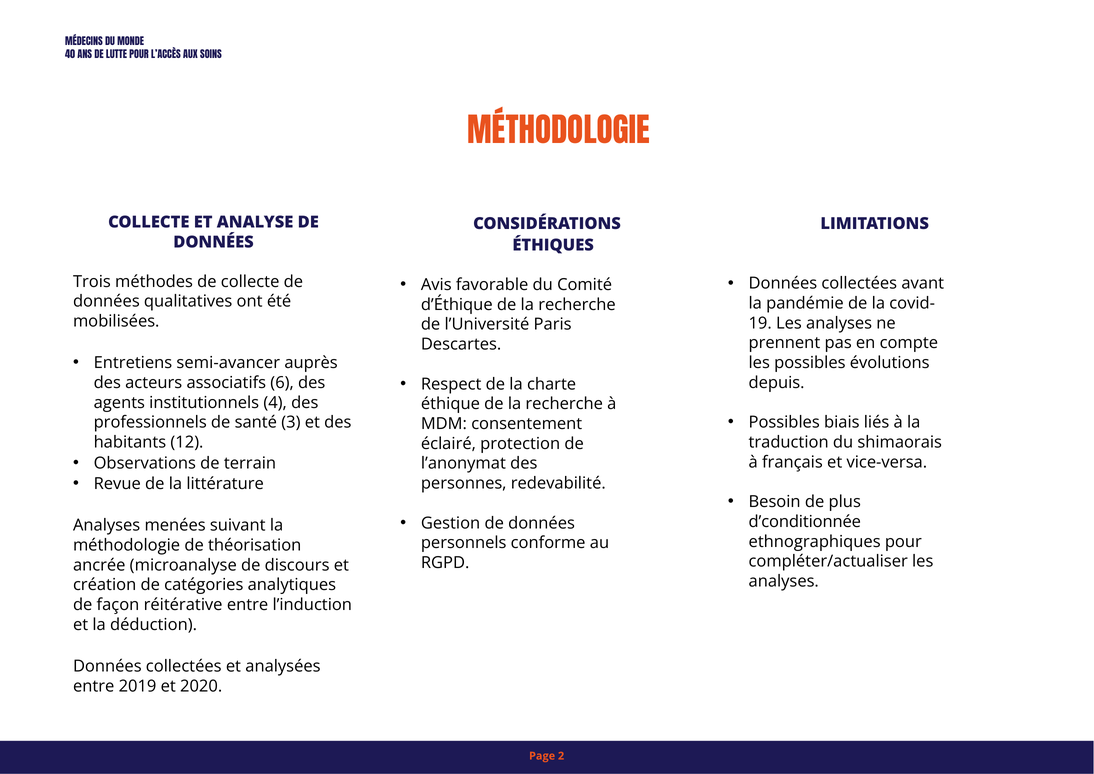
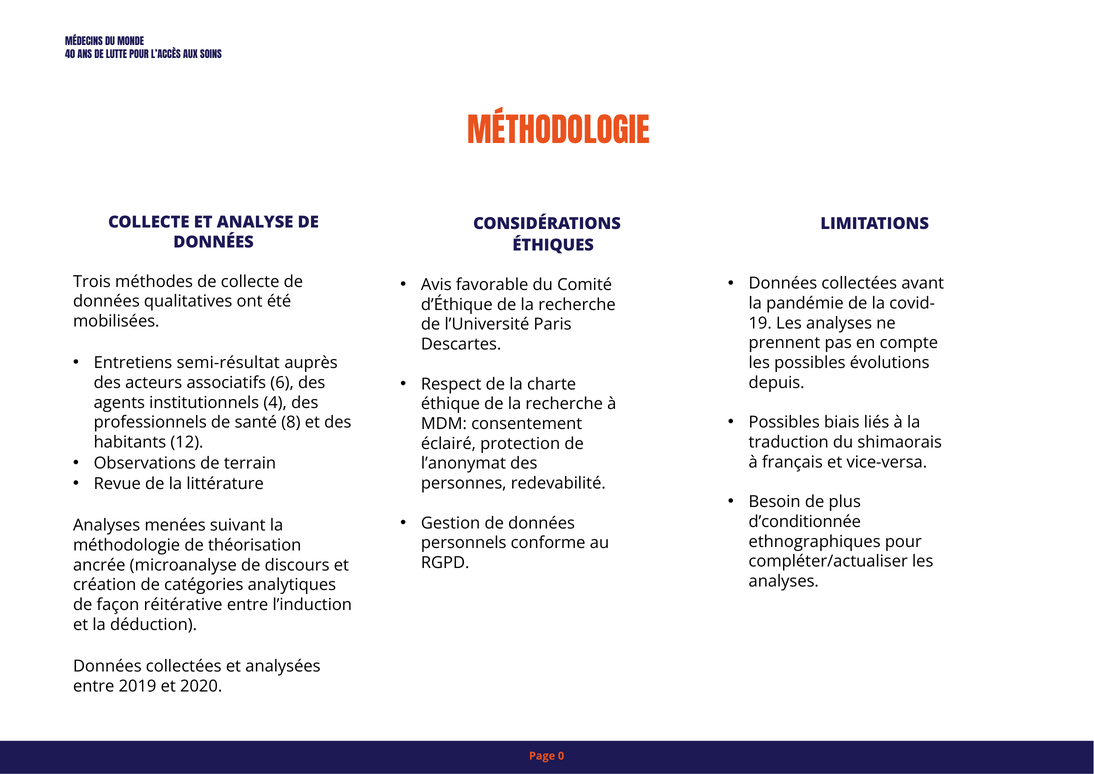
semi-avancer: semi-avancer -> semi-résultat
3: 3 -> 8
2: 2 -> 0
